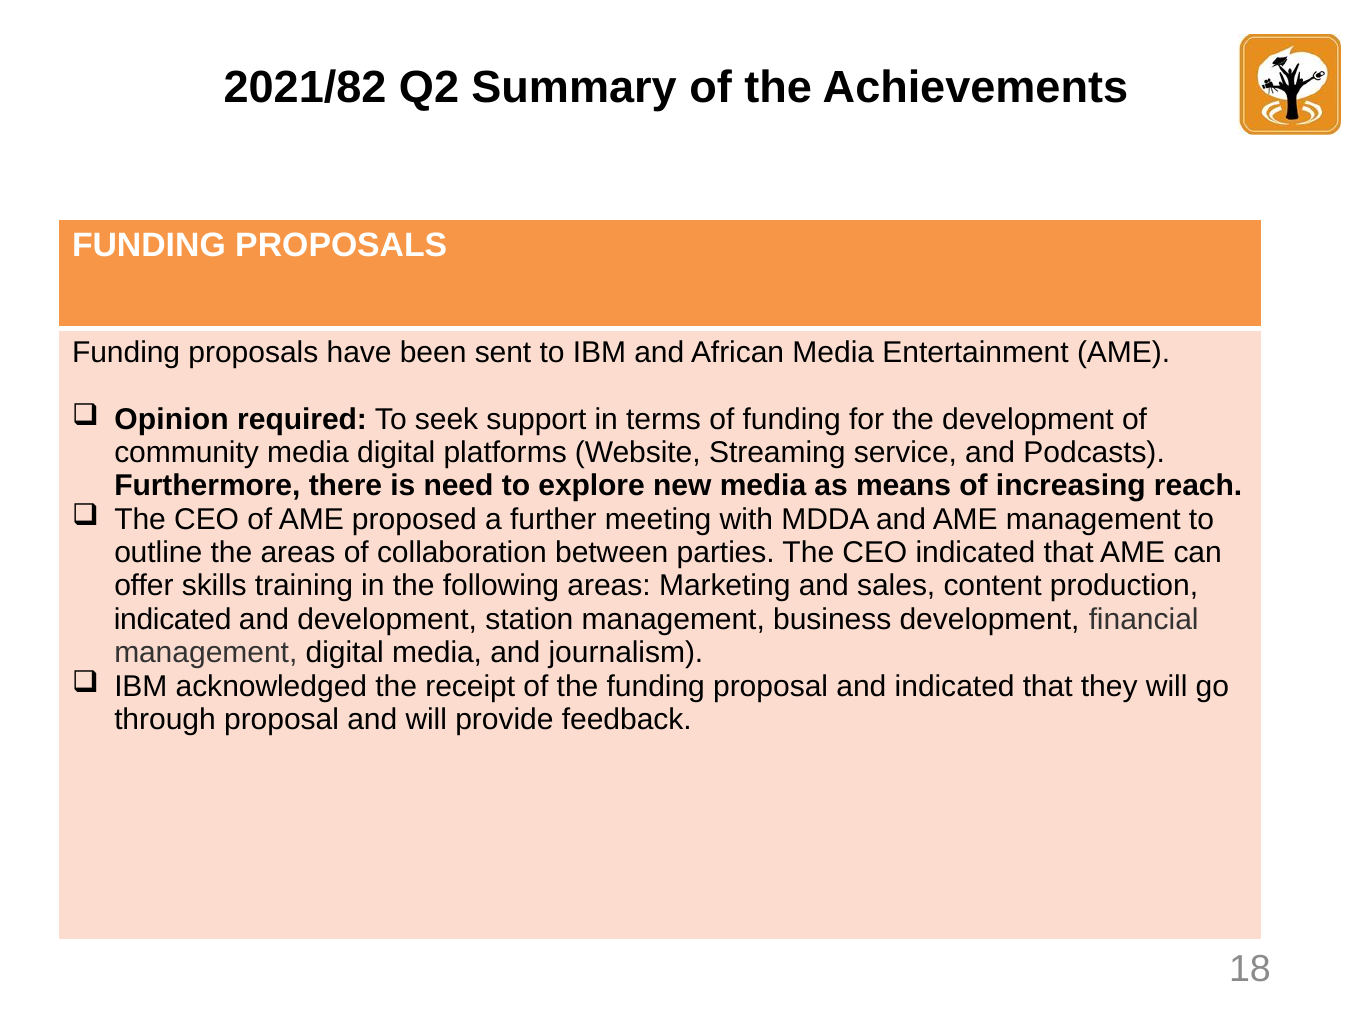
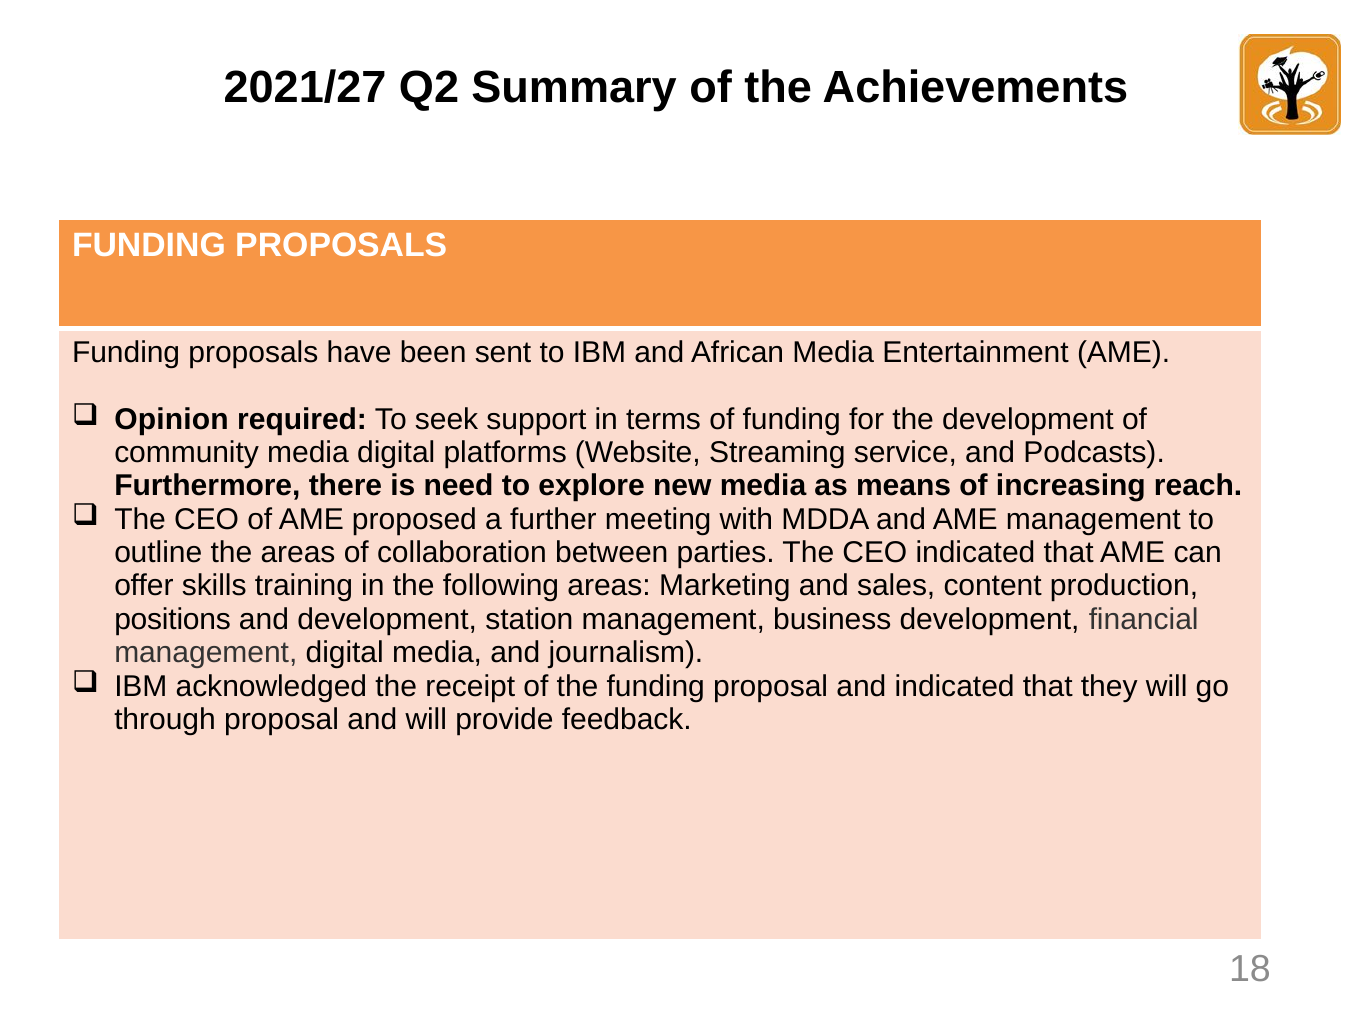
2021/82: 2021/82 -> 2021/27
indicated at (173, 619): indicated -> positions
